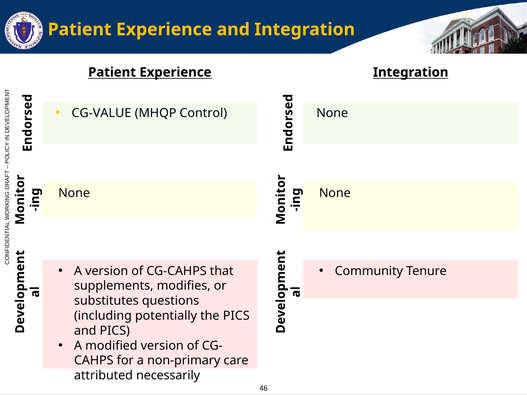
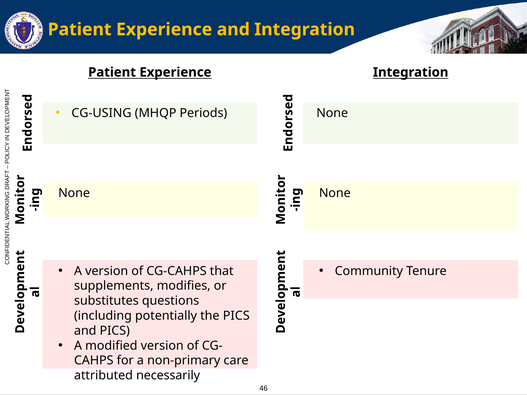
CG-VALUE: CG-VALUE -> CG-USING
Control: Control -> Periods
